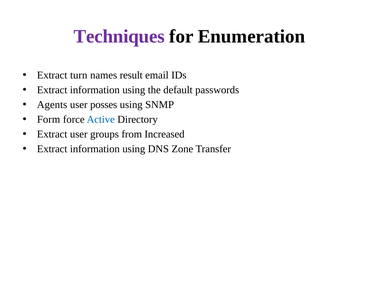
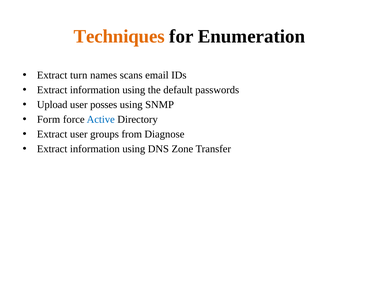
Techniques colour: purple -> orange
result: result -> scans
Agents: Agents -> Upload
Increased: Increased -> Diagnose
